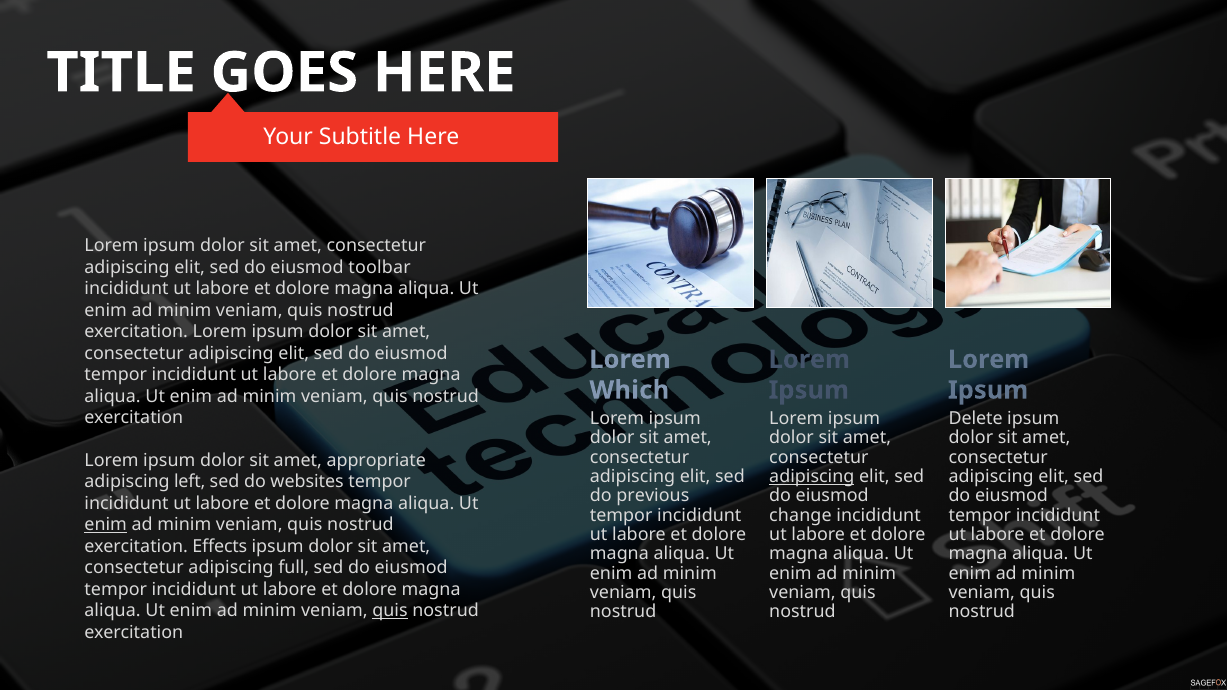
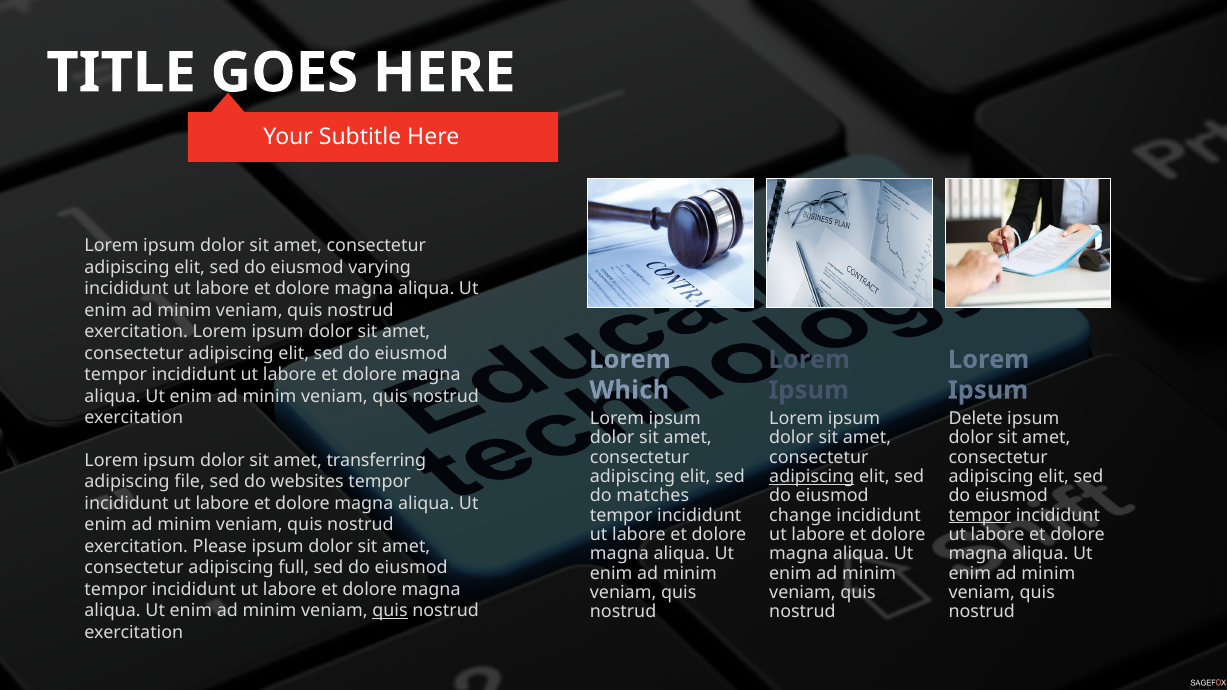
toolbar: toolbar -> varying
appropriate: appropriate -> transferring
left: left -> file
previous: previous -> matches
tempor at (980, 515) underline: none -> present
enim at (106, 525) underline: present -> none
Effects: Effects -> Please
